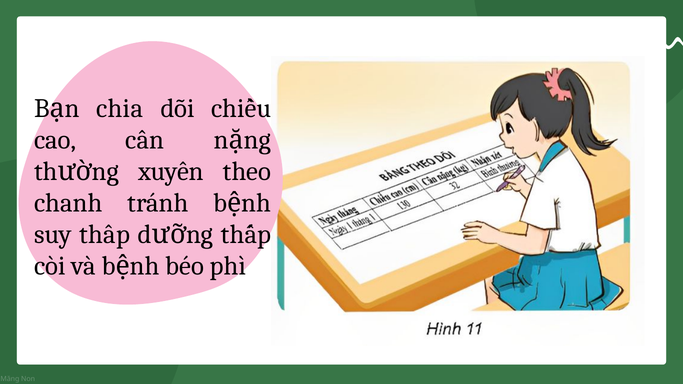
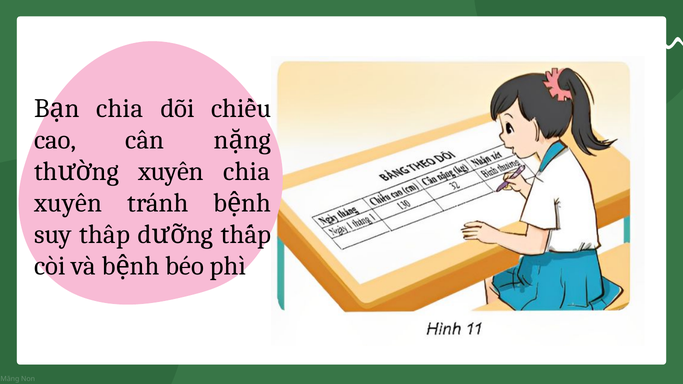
xuyên theo: theo -> chia
chanh at (68, 203): chanh -> xuyên
